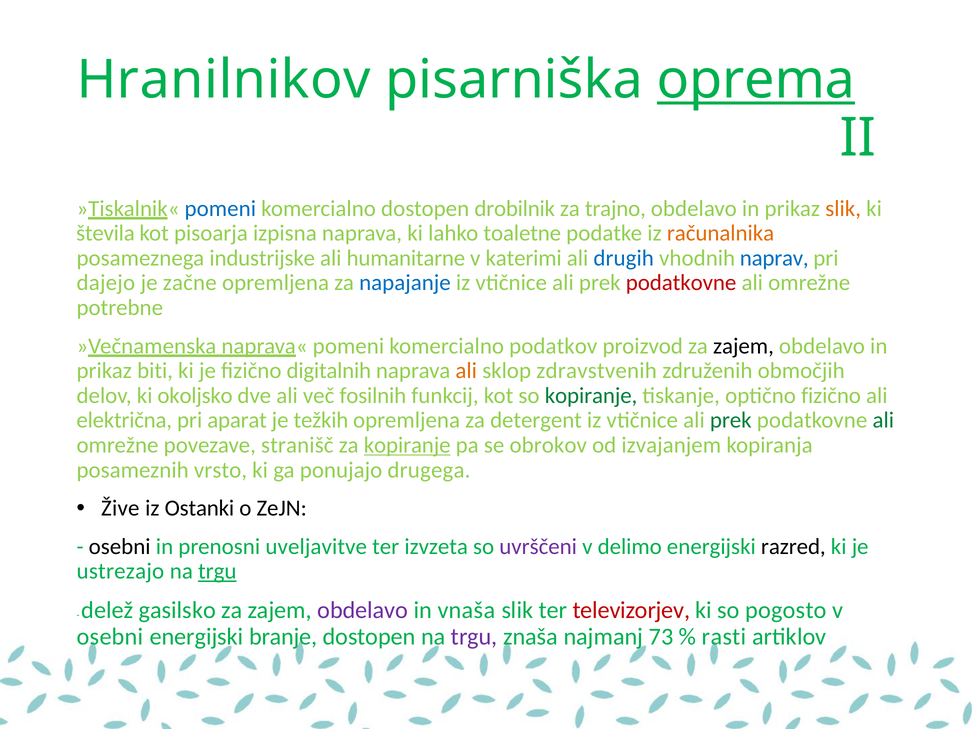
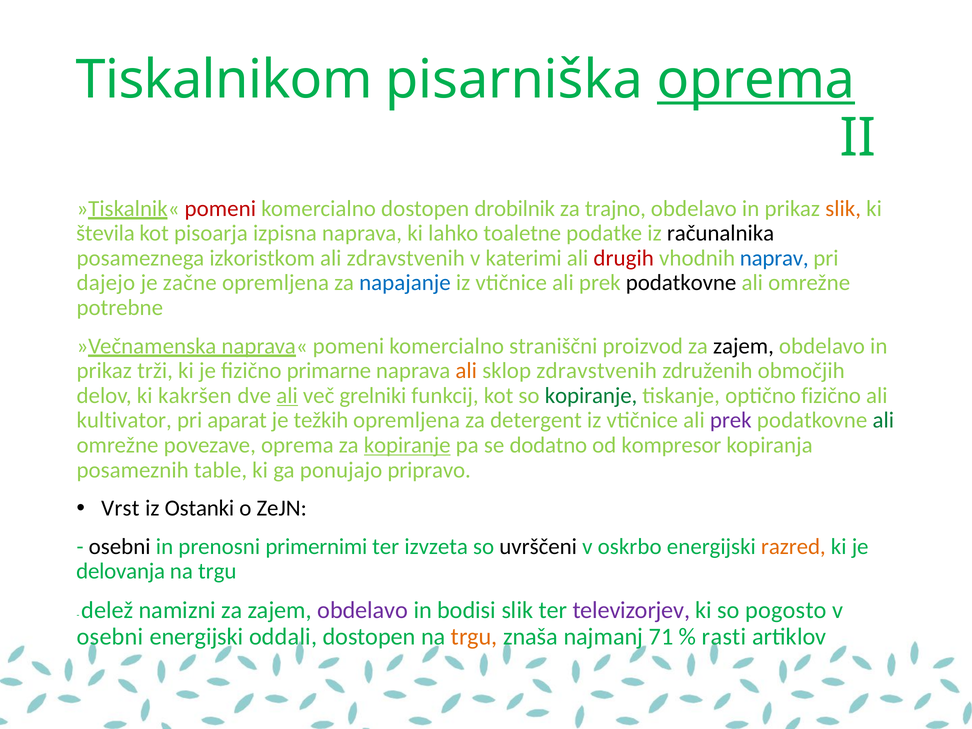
Hranilnikov: Hranilnikov -> Tiskalnikom
pomeni at (220, 208) colour: blue -> red
računalnika colour: orange -> black
industrijske: industrijske -> izkoristkom
ali humanitarne: humanitarne -> zdravstvenih
drugih colour: blue -> red
podatkovne at (681, 283) colour: red -> black
podatkov: podatkov -> straniščni
biti: biti -> trži
digitalnih: digitalnih -> primarne
okoljsko: okoljsko -> kakršen
ali at (287, 396) underline: none -> present
fosilnih: fosilnih -> grelniki
električna: električna -> kultivator
prek at (731, 420) colour: green -> purple
povezave stranišč: stranišč -> oprema
obrokov: obrokov -> dodatno
izvajanjem: izvajanjem -> kompresor
vrsto: vrsto -> table
drugega: drugega -> pripravo
Žive: Žive -> Vrst
uveljavitve: uveljavitve -> primernimi
uvrščeni colour: purple -> black
delimo: delimo -> oskrbo
razred colour: black -> orange
ustrezajo: ustrezajo -> delovanja
trgu at (217, 571) underline: present -> none
gasilsko: gasilsko -> namizni
vnaša: vnaša -> bodisi
televizorjev colour: red -> purple
branje: branje -> oddali
trgu at (474, 637) colour: purple -> orange
73: 73 -> 71
